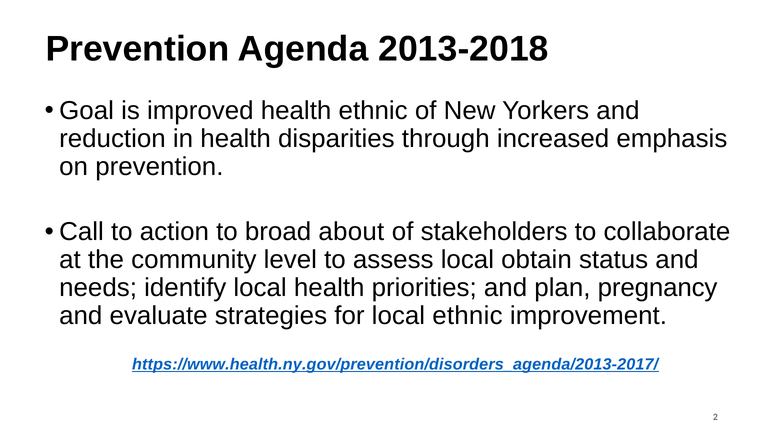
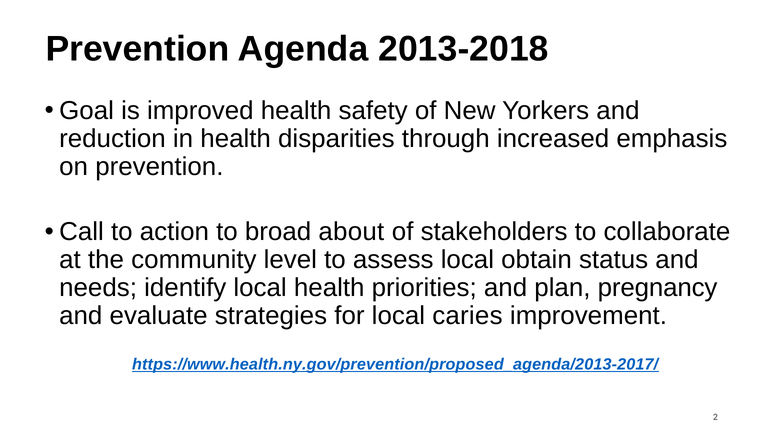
health ethnic: ethnic -> safety
local ethnic: ethnic -> caries
https://www.health.ny.gov/prevention/disorders_agenda/2013-2017/: https://www.health.ny.gov/prevention/disorders_agenda/2013-2017/ -> https://www.health.ny.gov/prevention/proposed_agenda/2013-2017/
